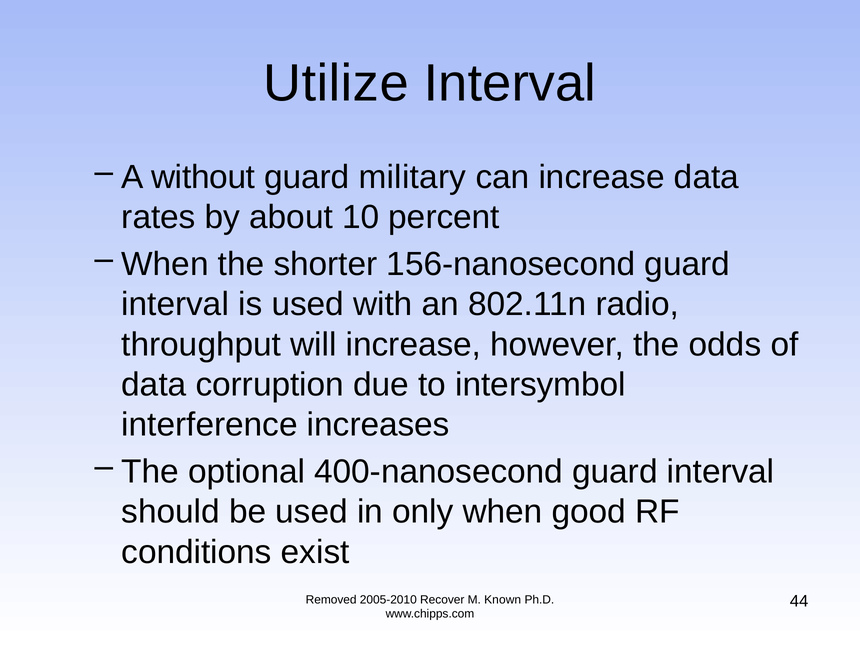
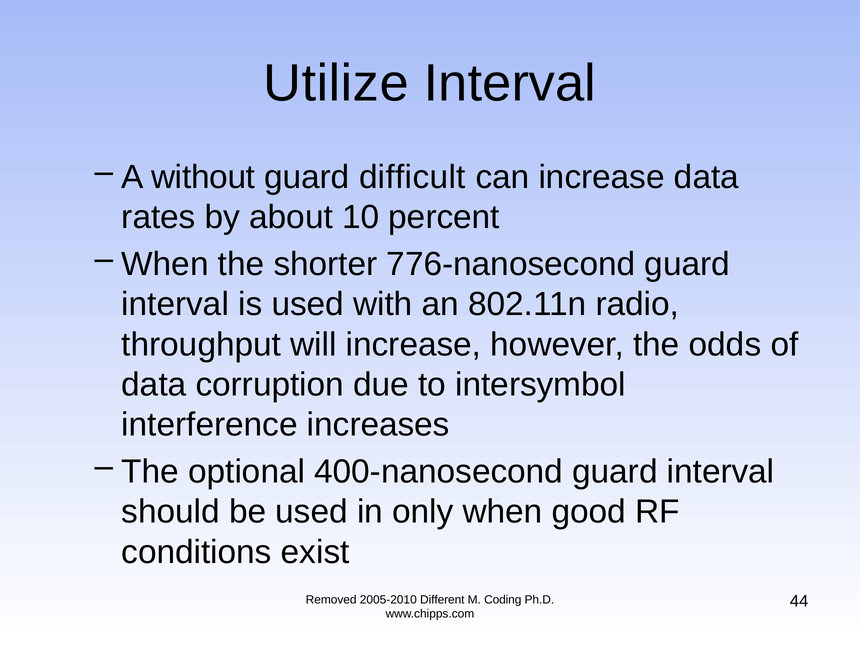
military: military -> difficult
156-nanosecond: 156-nanosecond -> 776-nanosecond
Recover: Recover -> Different
Known: Known -> Coding
